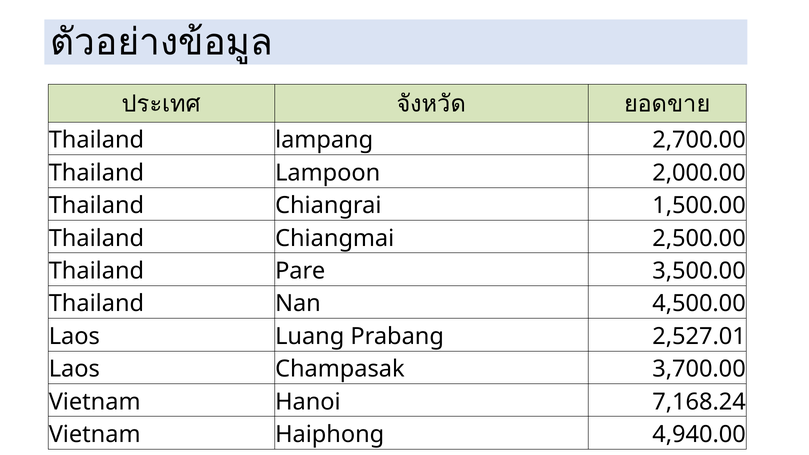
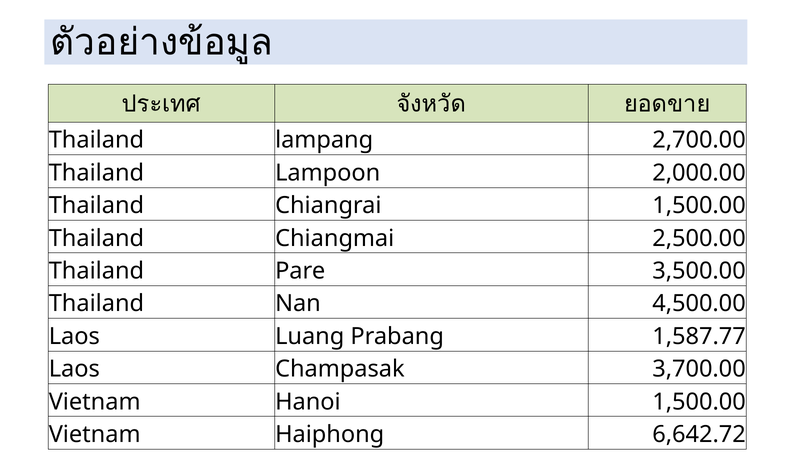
2,527.01: 2,527.01 -> 1,587.77
Hanoi 7,168.24: 7,168.24 -> 1,500.00
4,940.00: 4,940.00 -> 6,642.72
